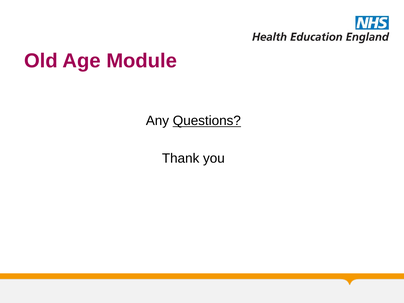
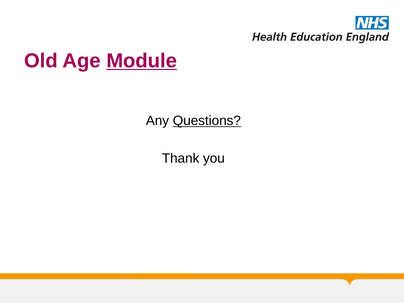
Module underline: none -> present
